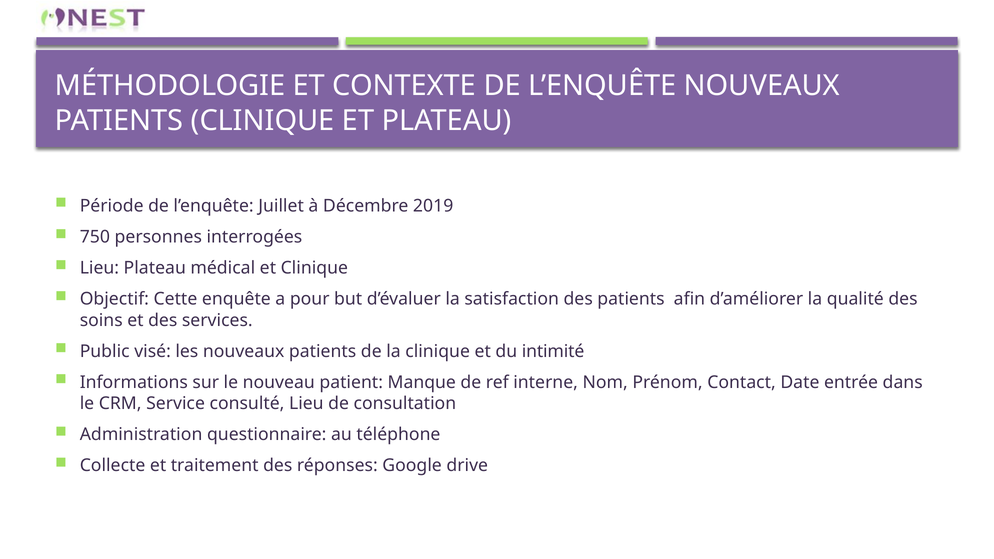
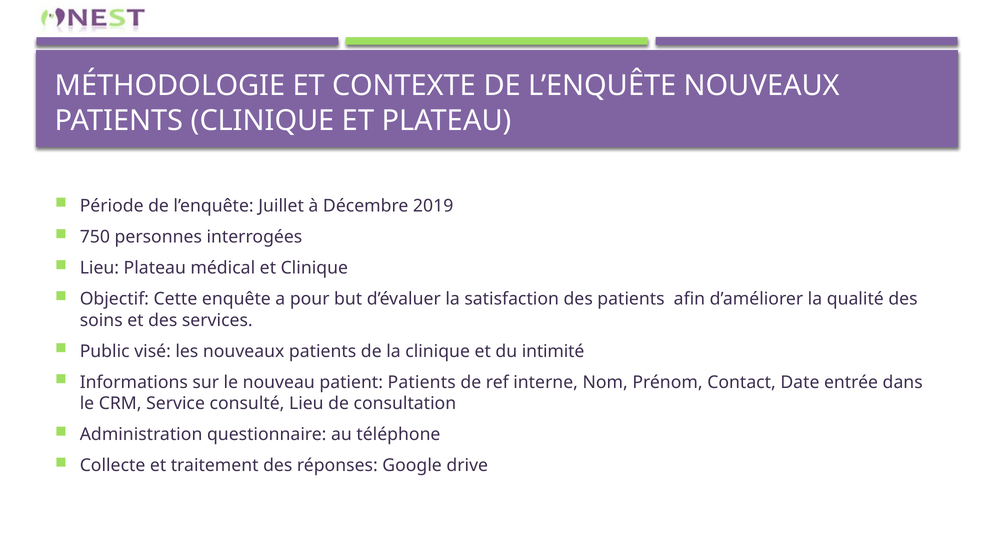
patient Manque: Manque -> Patients
